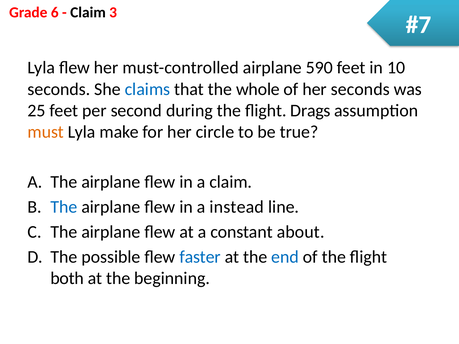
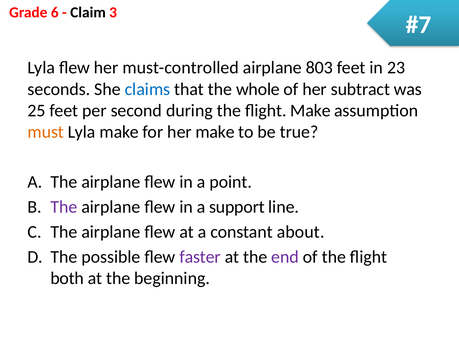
590: 590 -> 803
10: 10 -> 23
her seconds: seconds -> subtract
flight Drags: Drags -> Make
her circle: circle -> make
a claim: claim -> point
The at (64, 207) colour: blue -> purple
instead: instead -> support
faster colour: blue -> purple
end colour: blue -> purple
